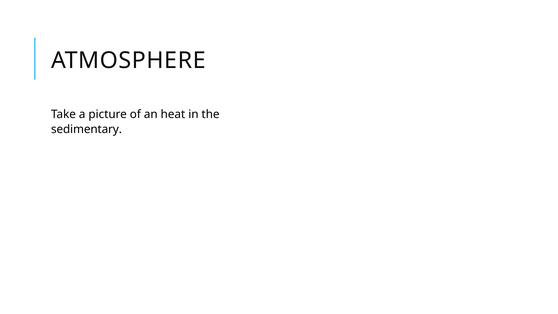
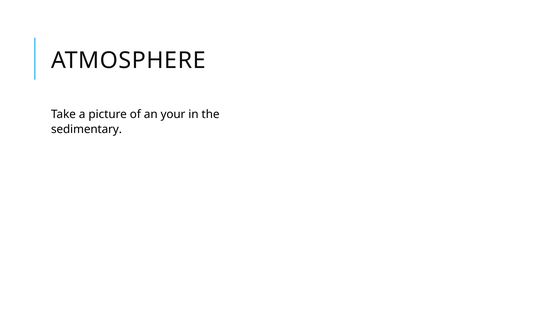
heat: heat -> your
